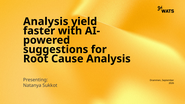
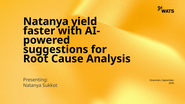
Analysis at (46, 22): Analysis -> Natanya
